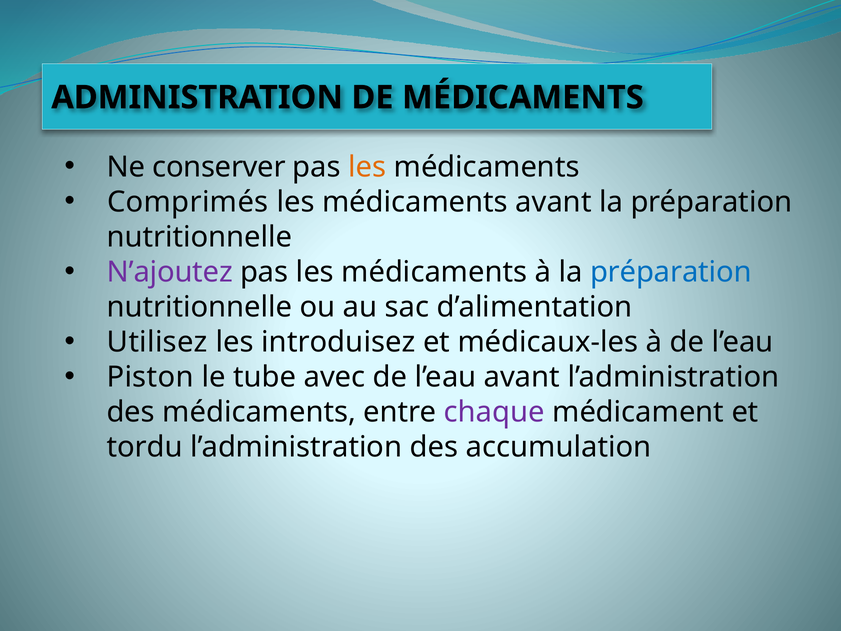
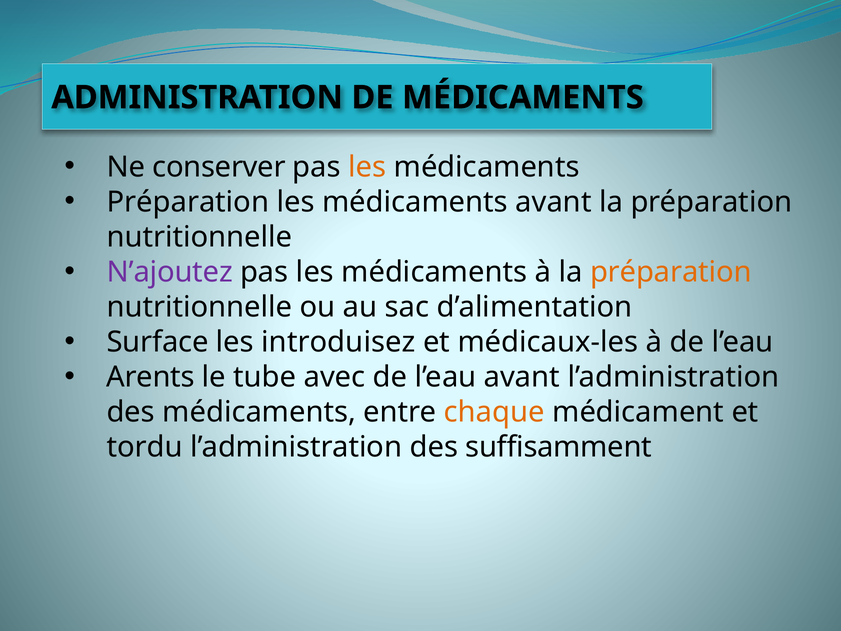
Comprimés at (188, 202): Comprimés -> Préparation
préparation at (671, 272) colour: blue -> orange
Utilisez: Utilisez -> Surface
Piston: Piston -> Arents
chaque colour: purple -> orange
accumulation: accumulation -> suffisamment
